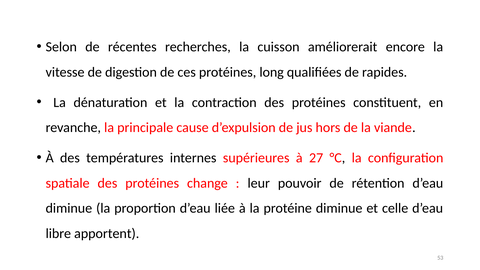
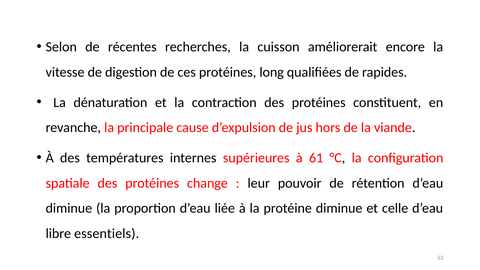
27: 27 -> 61
apportent: apportent -> essentiels
